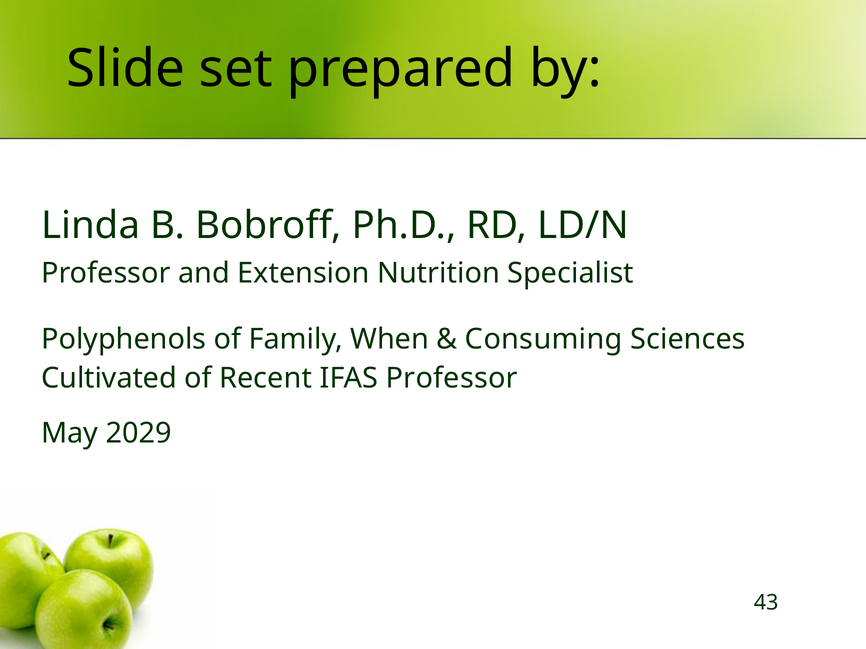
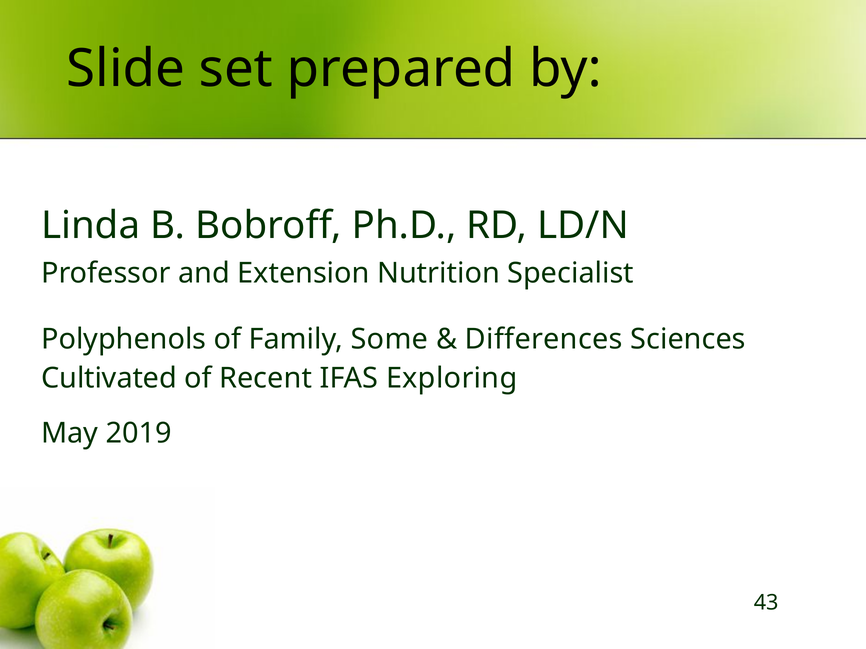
When: When -> Some
Consuming: Consuming -> Differences
IFAS Professor: Professor -> Exploring
2029: 2029 -> 2019
